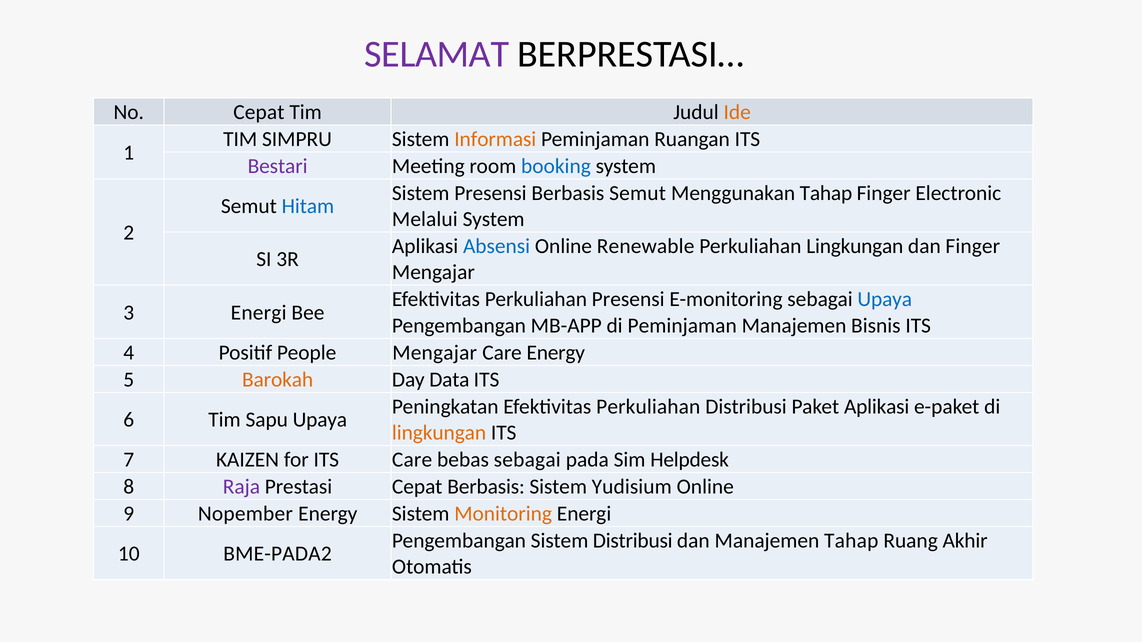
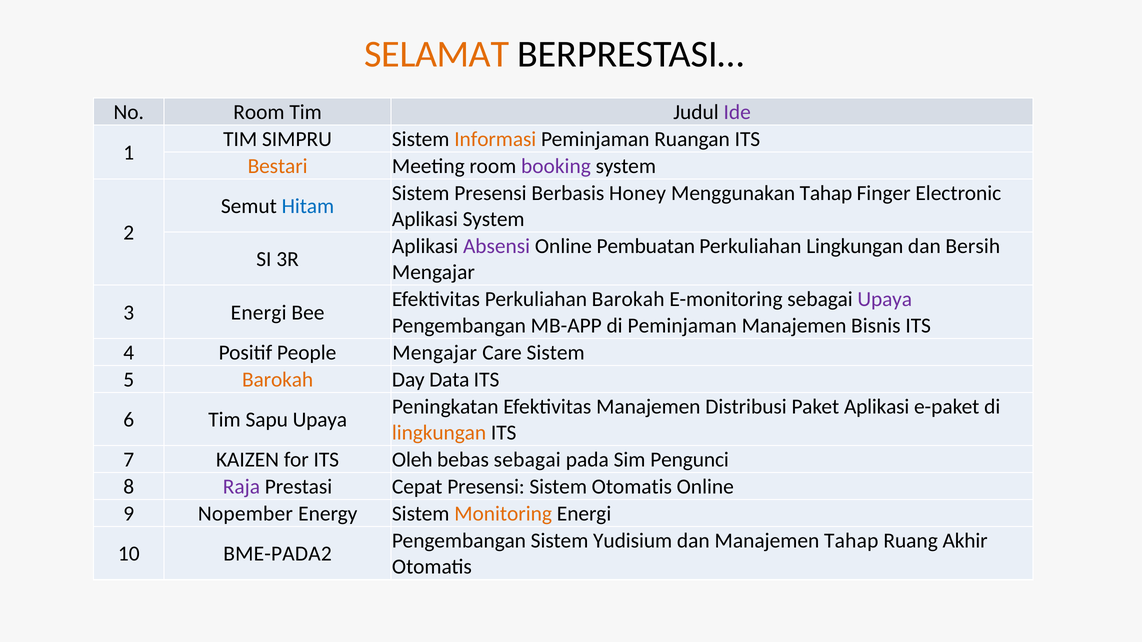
SELAMAT colour: purple -> orange
No Cepat: Cepat -> Room
Ide colour: orange -> purple
Bestari colour: purple -> orange
booking colour: blue -> purple
Berbasis Semut: Semut -> Honey
Melalui at (425, 219): Melalui -> Aplikasi
Absensi colour: blue -> purple
Renewable: Renewable -> Pembuatan
dan Finger: Finger -> Bersih
Perkuliahan Presensi: Presensi -> Barokah
Upaya at (885, 300) colour: blue -> purple
Care Energy: Energy -> Sistem
Peningkatan Efektivitas Perkuliahan: Perkuliahan -> Manajemen
ITS Care: Care -> Oleh
Helpdesk: Helpdesk -> Pengunci
Cepat Berbasis: Berbasis -> Presensi
Sistem Yudisium: Yudisium -> Otomatis
Sistem Distribusi: Distribusi -> Yudisium
